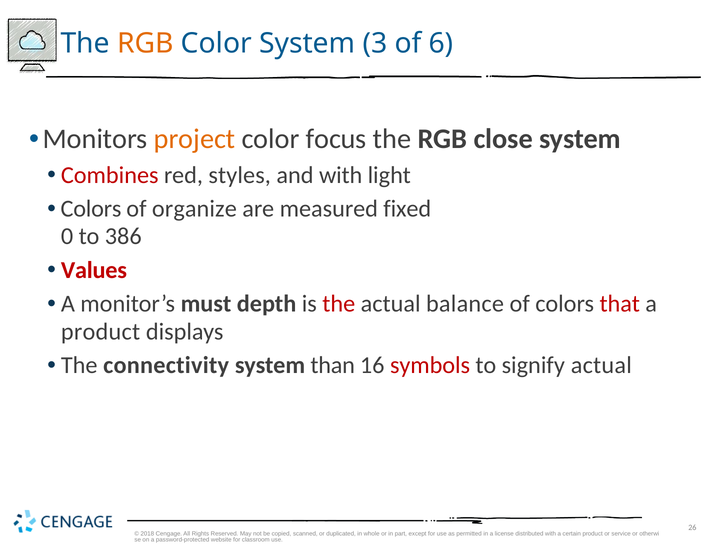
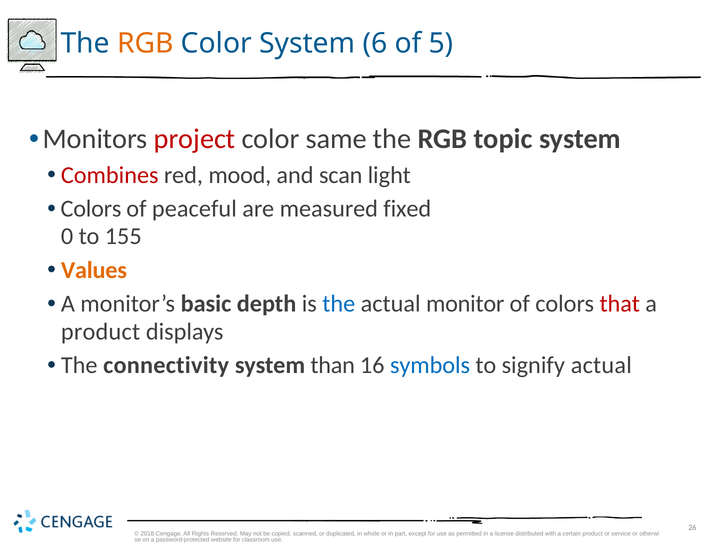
3: 3 -> 6
6: 6 -> 5
project colour: orange -> red
focus: focus -> same
close: close -> topic
styles: styles -> mood
and with: with -> scan
organize: organize -> peaceful
386: 386 -> 155
Values colour: red -> orange
must: must -> basic
the at (339, 304) colour: red -> blue
balance: balance -> monitor
symbols colour: red -> blue
